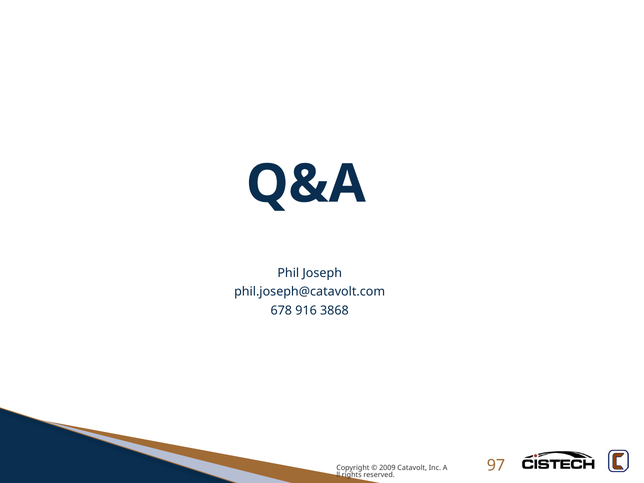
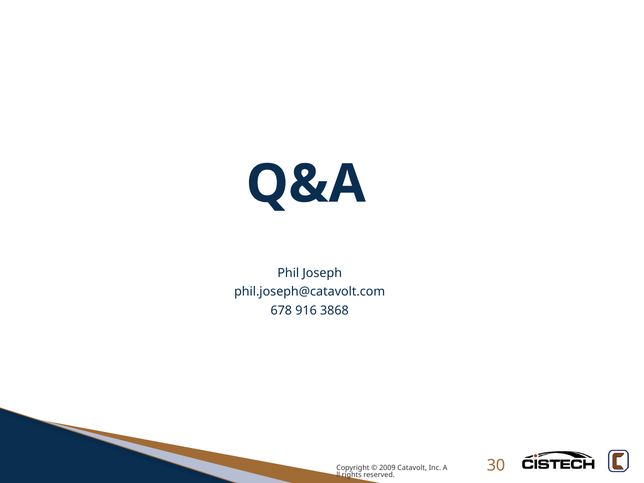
97: 97 -> 30
